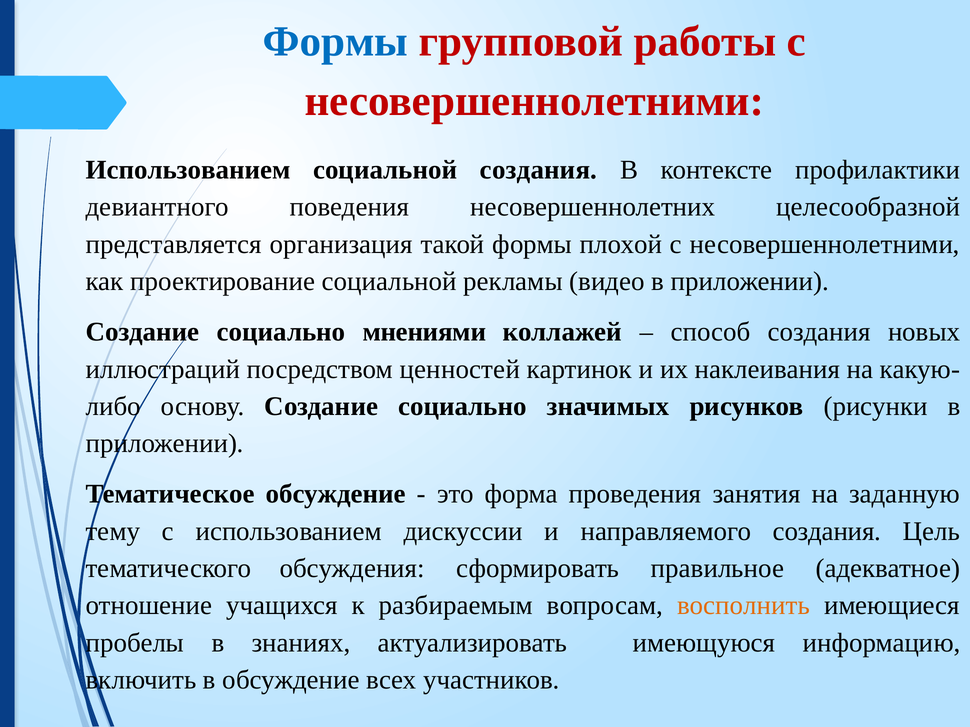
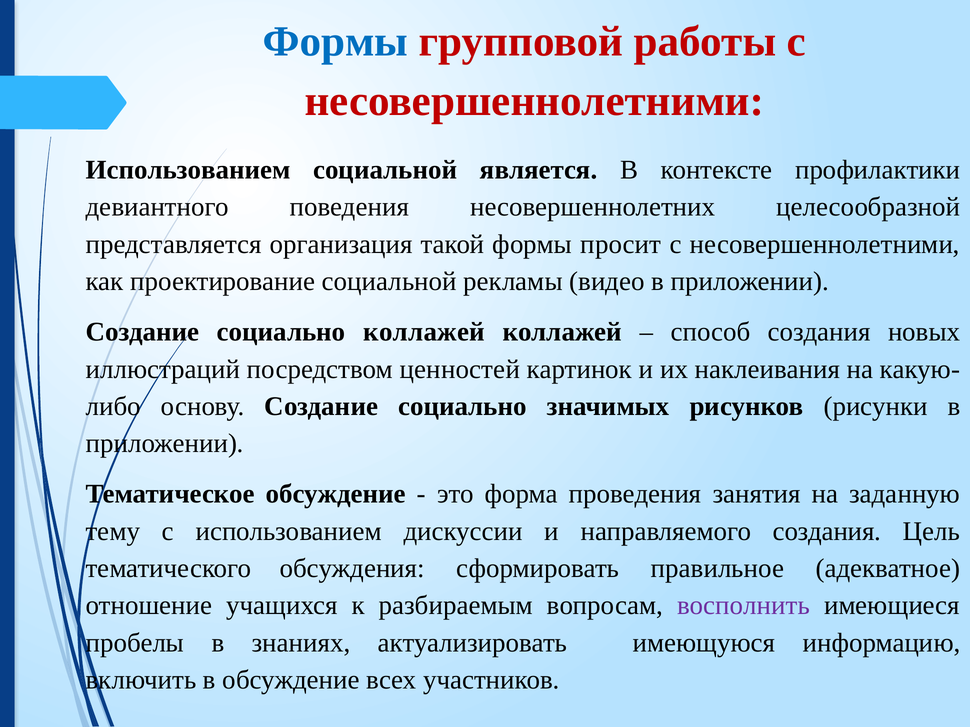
социальной создания: создания -> является
плохой: плохой -> просит
социально мнениями: мнениями -> коллажей
восполнить colour: orange -> purple
